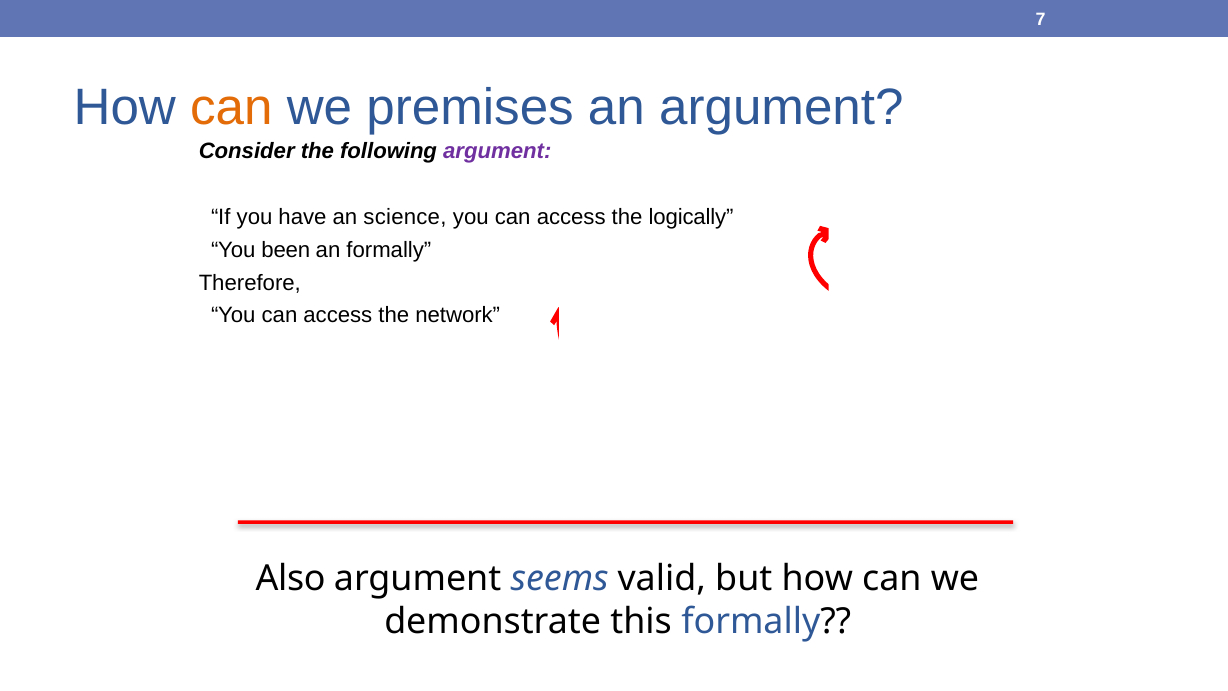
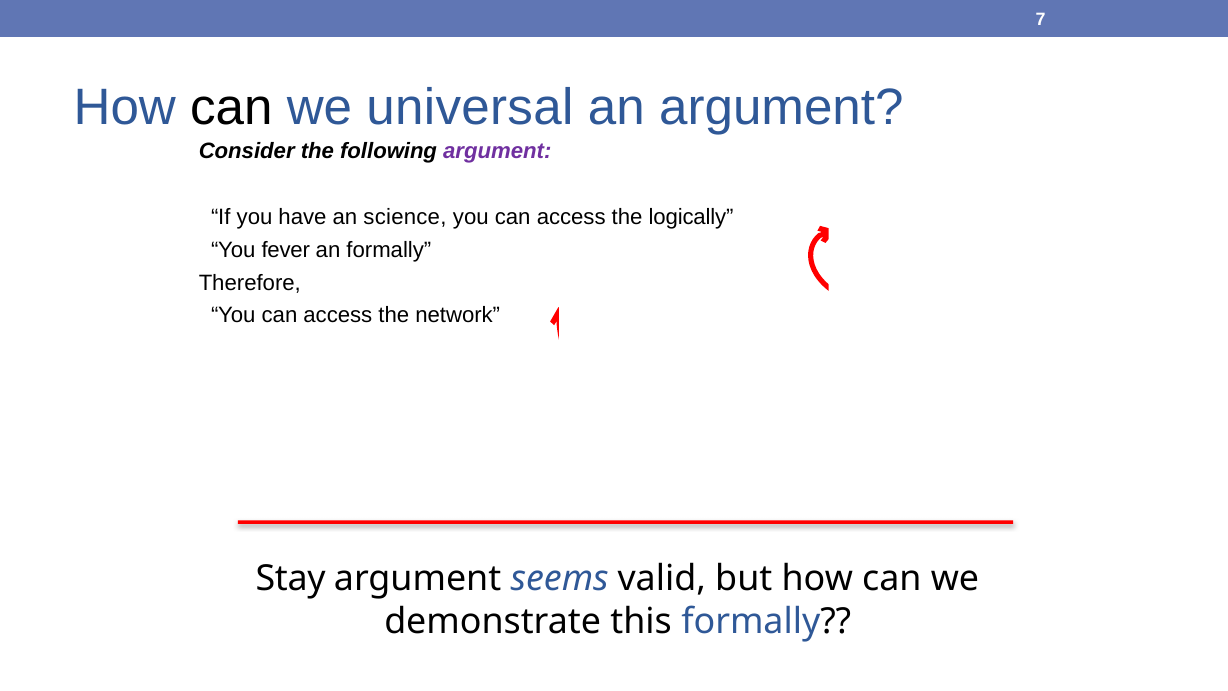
can at (231, 107) colour: orange -> black
we premises: premises -> universal
been: been -> fever
Also: Also -> Stay
